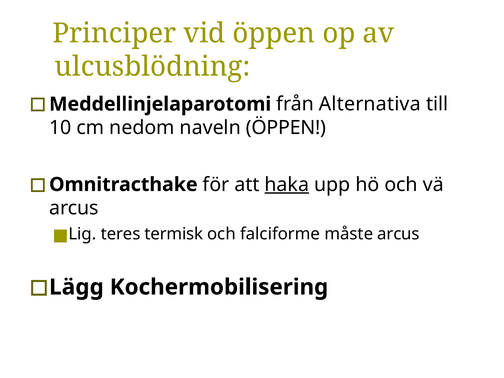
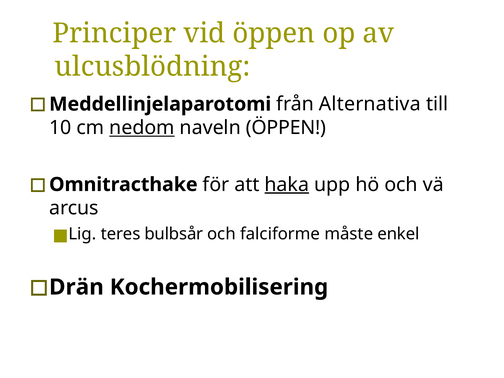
nedom underline: none -> present
termisk: termisk -> bulbsår
måste arcus: arcus -> enkel
Lägg: Lägg -> Drän
